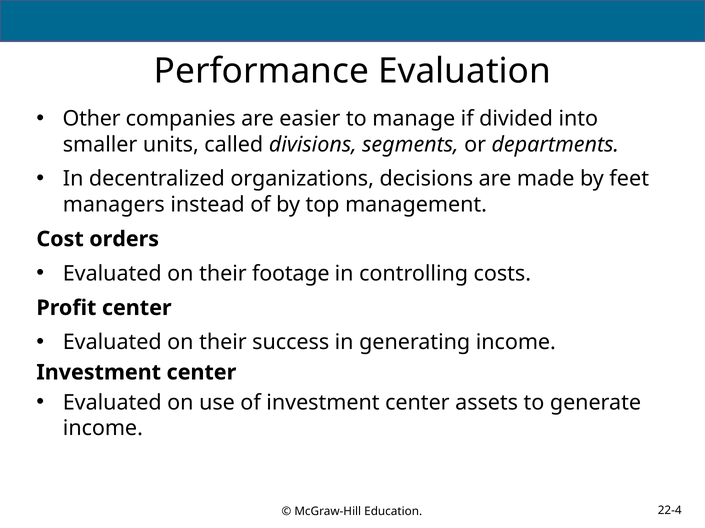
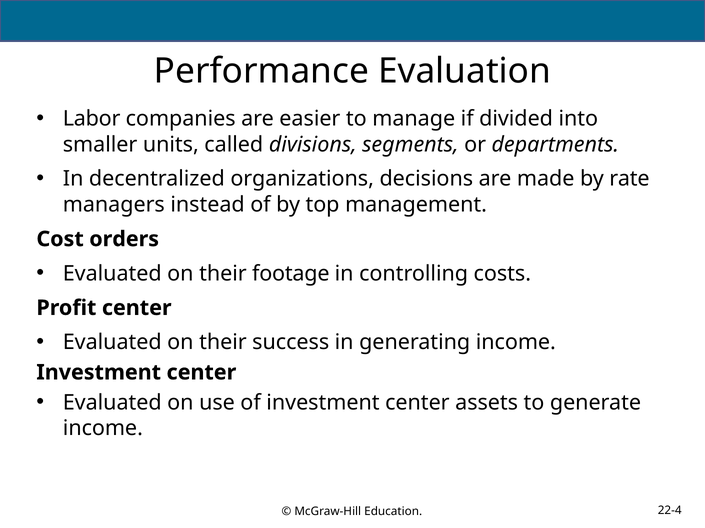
Other: Other -> Labor
feet: feet -> rate
